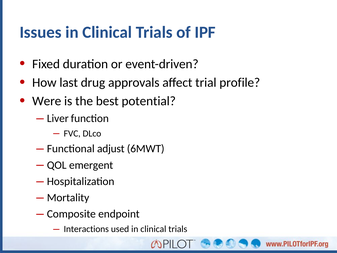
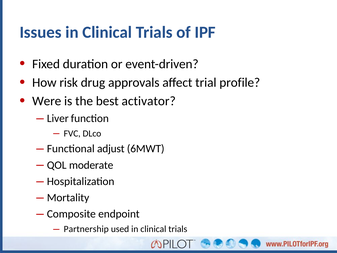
last: last -> risk
potential: potential -> activator
emergent: emergent -> moderate
Interactions: Interactions -> Partnership
